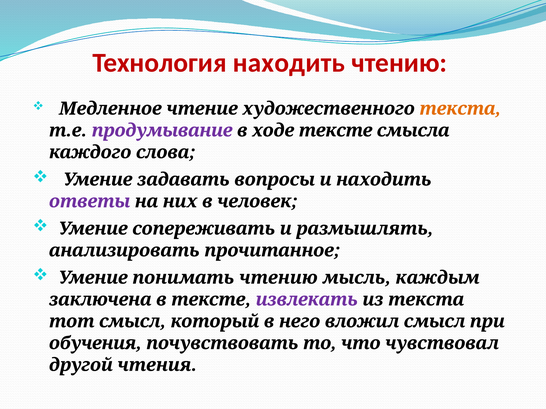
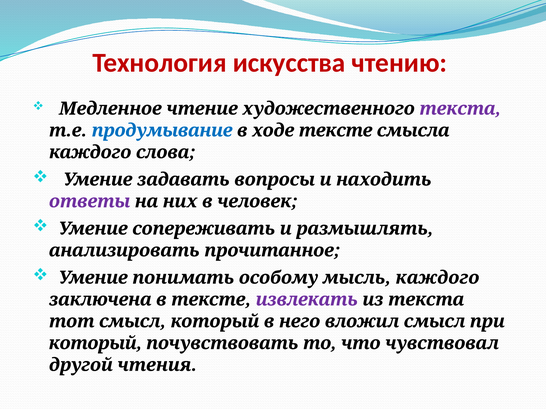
Технология находить: находить -> искусства
текста at (460, 109) colour: orange -> purple
продумывание colour: purple -> blue
понимать чтению: чтению -> особому
мысль каждым: каждым -> каждого
обучения at (95, 344): обучения -> который
